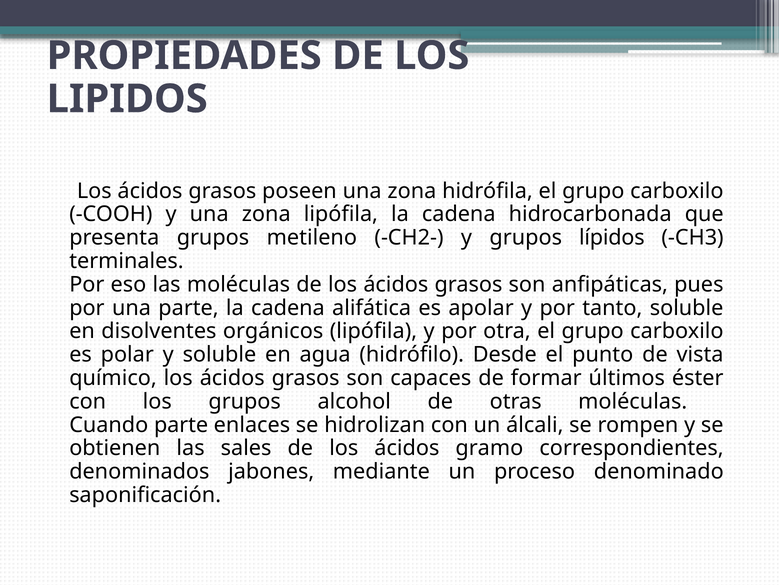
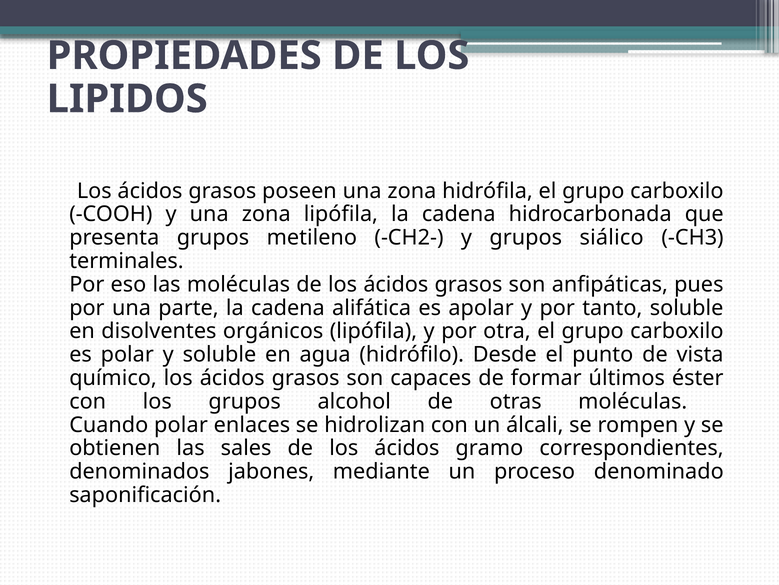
lípidos: lípidos -> siálico
Cuando parte: parte -> polar
